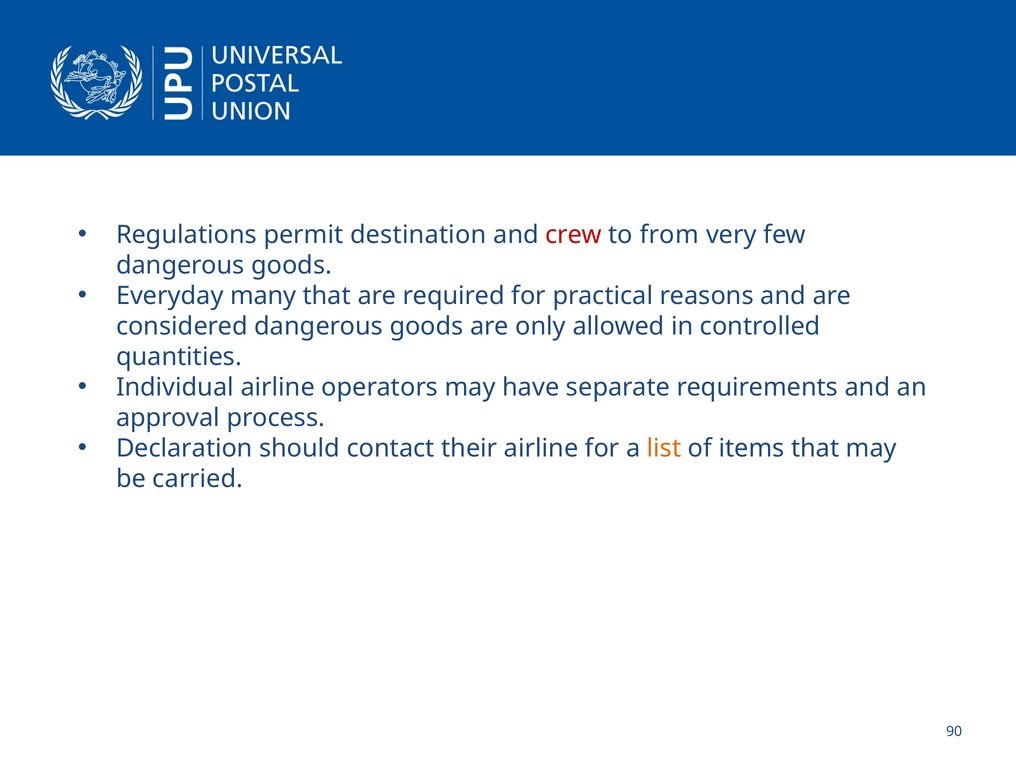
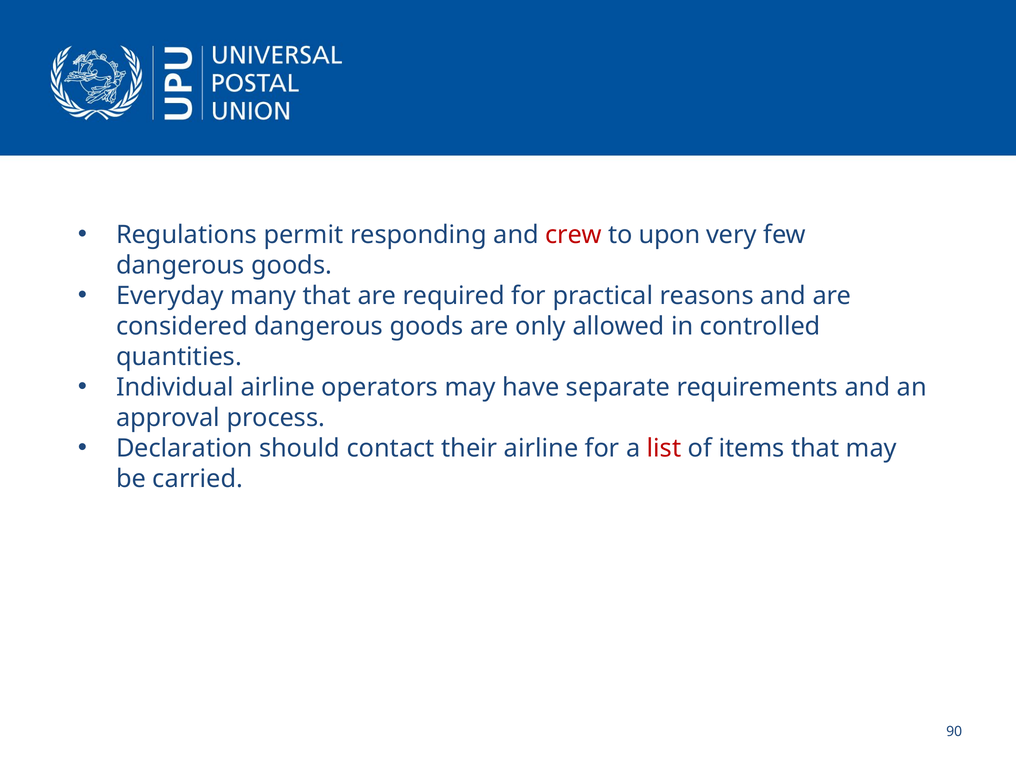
destination: destination -> responding
from: from -> upon
list colour: orange -> red
